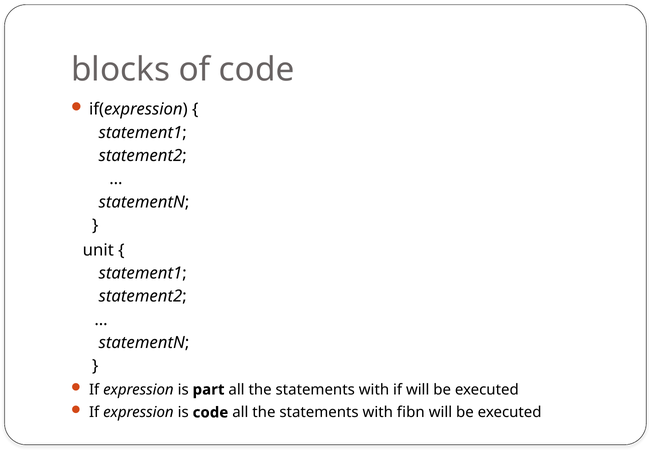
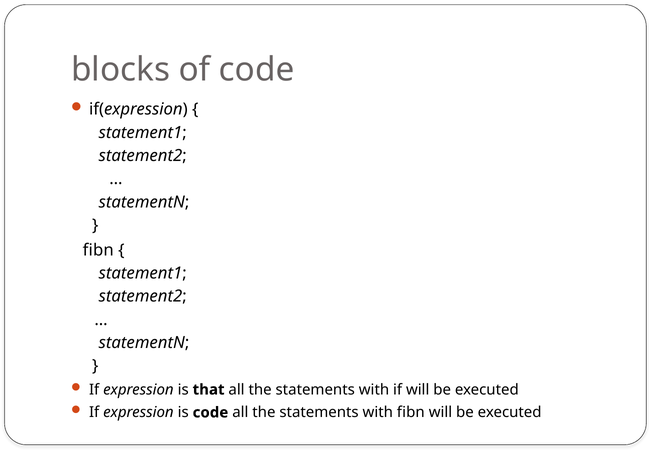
unit at (98, 250): unit -> fibn
part: part -> that
